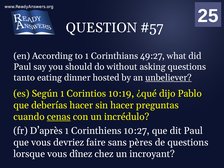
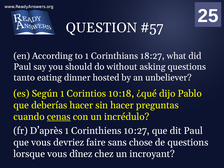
49:27: 49:27 -> 18:27
unbeliever underline: present -> none
10:19: 10:19 -> 10:18
pères: pères -> chose
